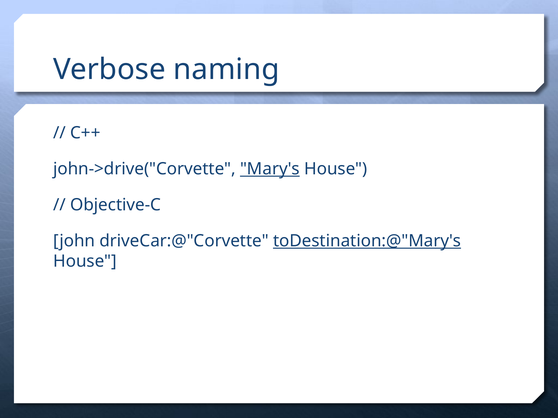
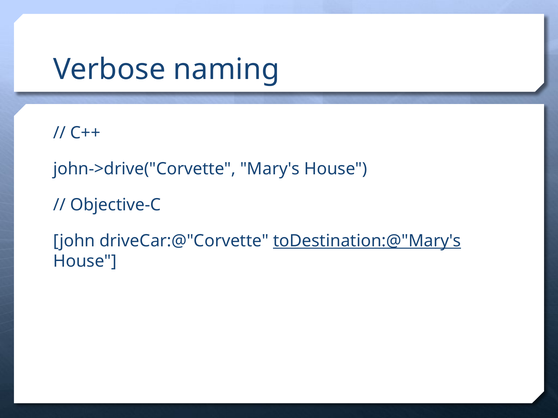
Mary's underline: present -> none
